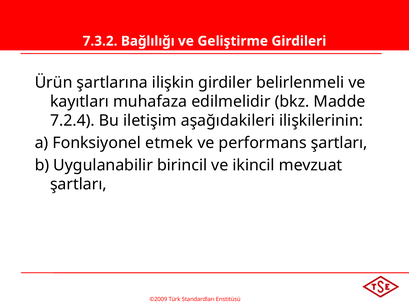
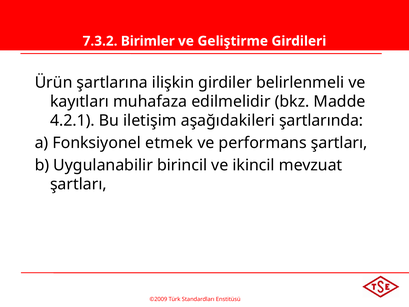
Bağlılığı: Bağlılığı -> Birimler
7.2.4: 7.2.4 -> 4.2.1
ilişkilerinin: ilişkilerinin -> şartlarında
